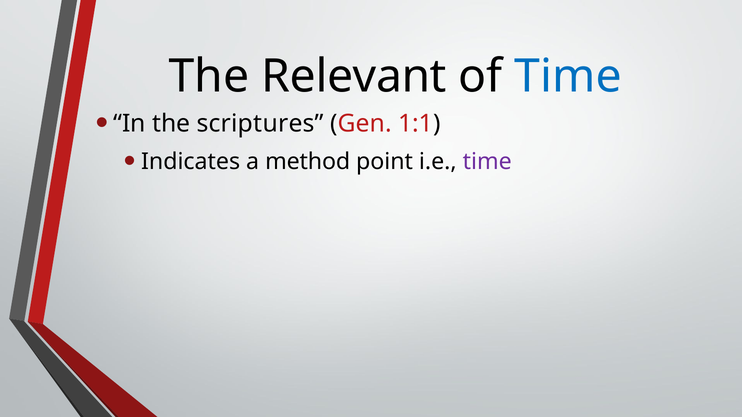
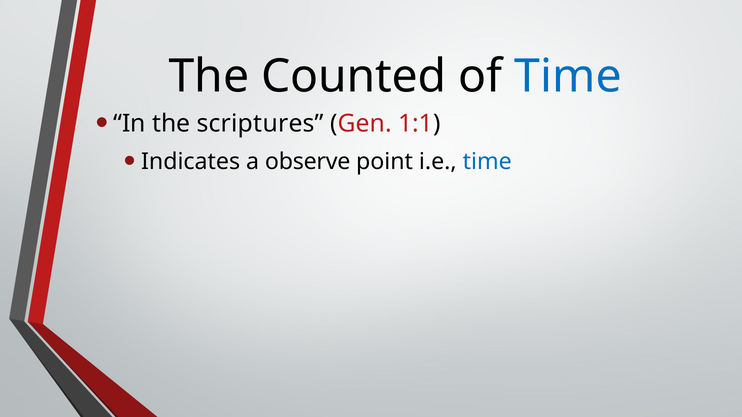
Relevant: Relevant -> Counted
method: method -> observe
time at (487, 162) colour: purple -> blue
